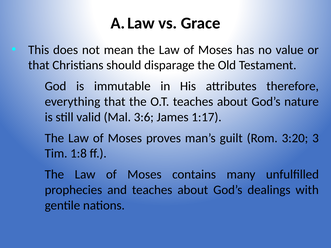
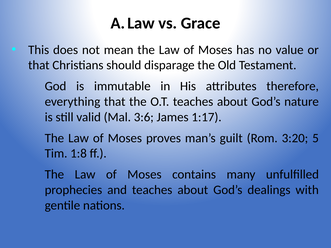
3: 3 -> 5
